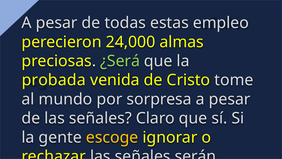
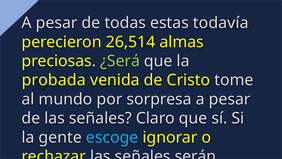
empleo: empleo -> todavía
24,000: 24,000 -> 26,514
escoge colour: yellow -> light blue
